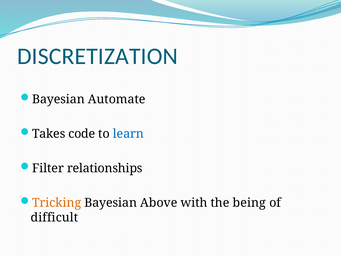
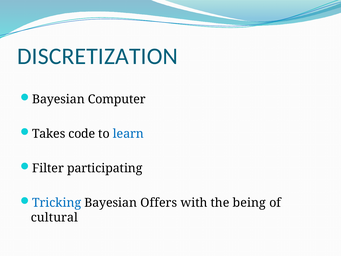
Automate: Automate -> Computer
relationships: relationships -> participating
Tricking colour: orange -> blue
Above: Above -> Offers
difficult: difficult -> cultural
